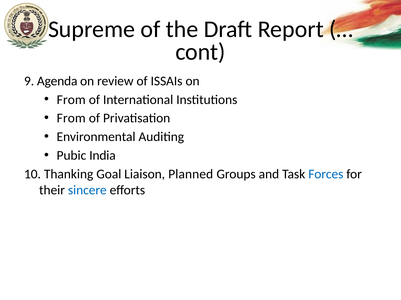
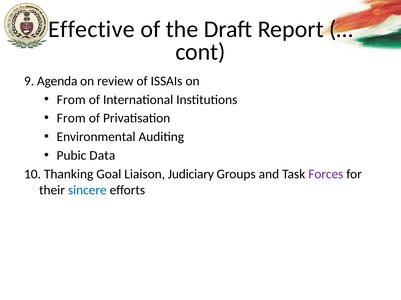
Supreme: Supreme -> Effective
India: India -> Data
Planned: Planned -> Judiciary
Forces colour: blue -> purple
